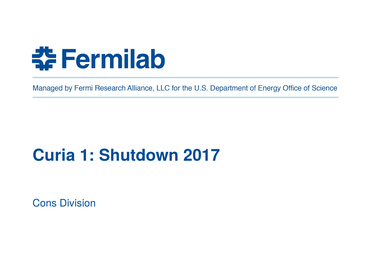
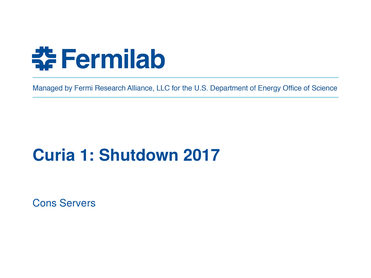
Division: Division -> Servers
